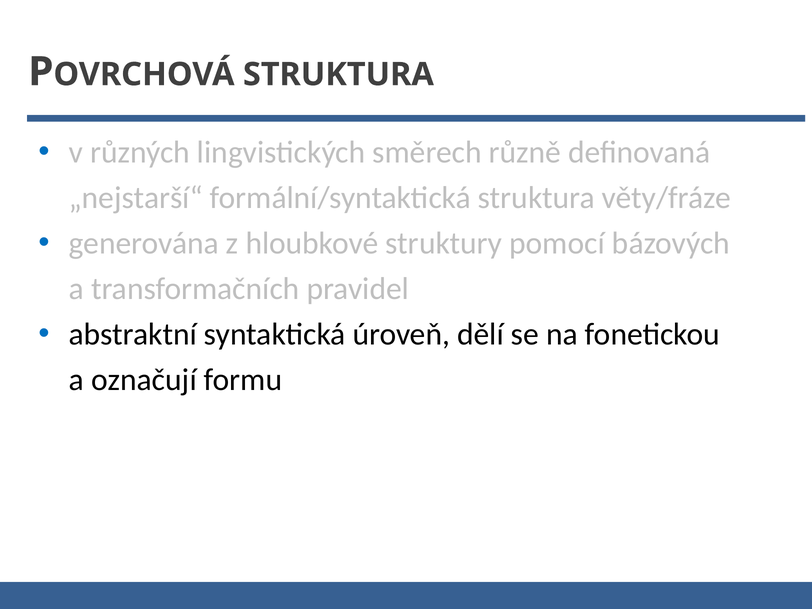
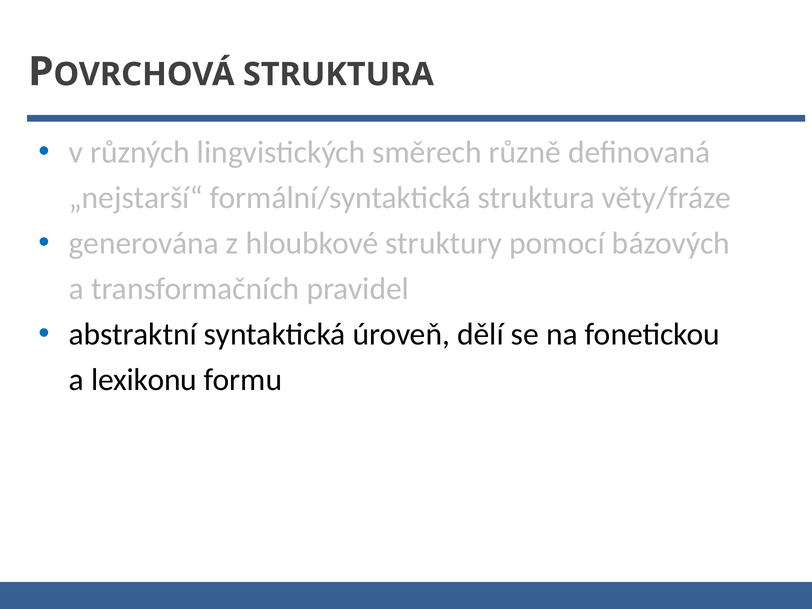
označují: označují -> lexikonu
